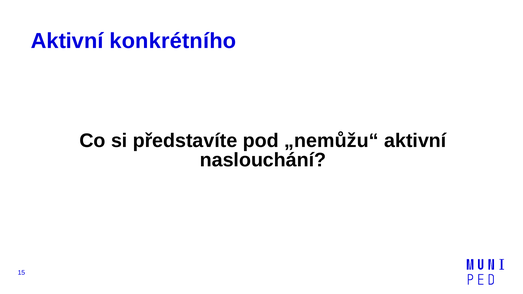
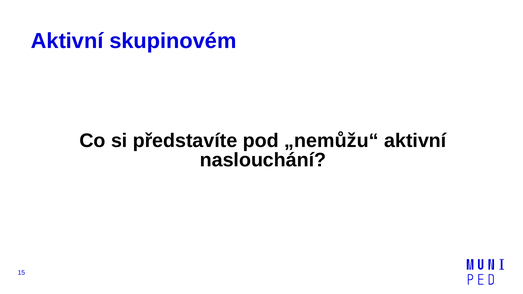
konkrétního: konkrétního -> skupinovém
